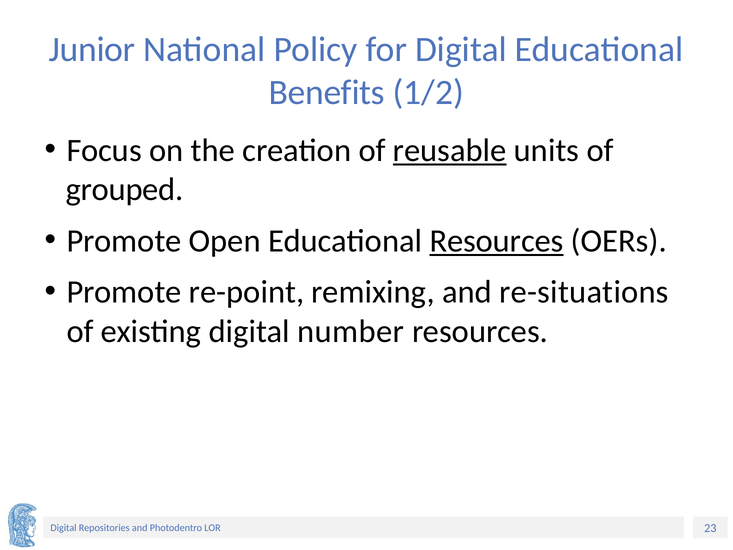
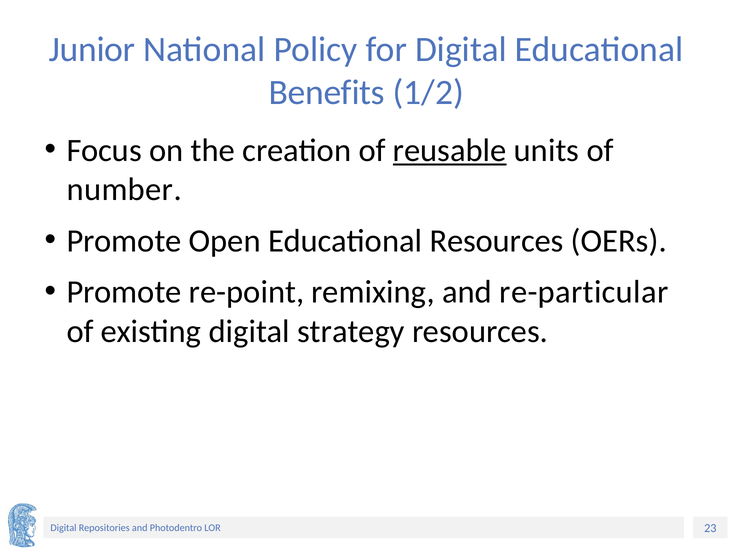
grouped: grouped -> number
Resources at (497, 241) underline: present -> none
re-situations: re-situations -> re-particular
number: number -> strategy
